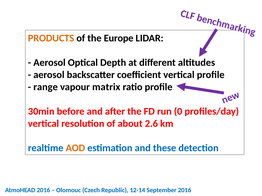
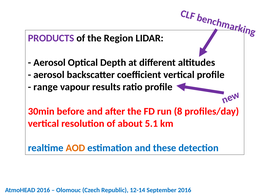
PRODUCTS colour: orange -> purple
Europe: Europe -> Region
matrix: matrix -> results
0: 0 -> 8
2.6: 2.6 -> 5.1
